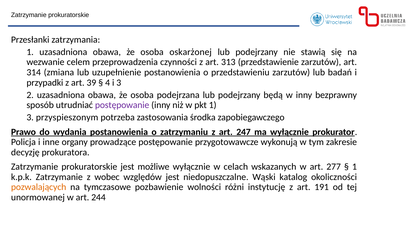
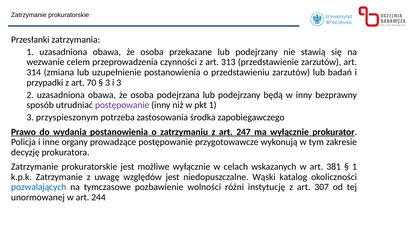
oskarżonej: oskarżonej -> przekazane
39: 39 -> 70
4 at (108, 83): 4 -> 3
277: 277 -> 381
wobec: wobec -> uwagę
pozwalających colour: orange -> blue
191: 191 -> 307
